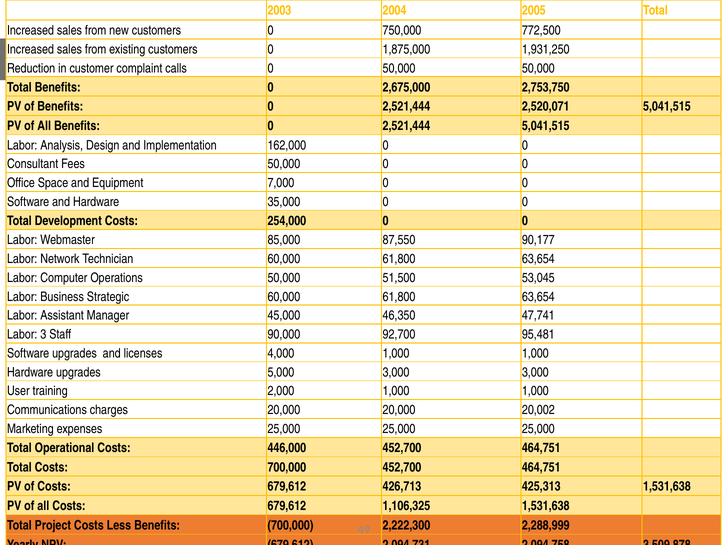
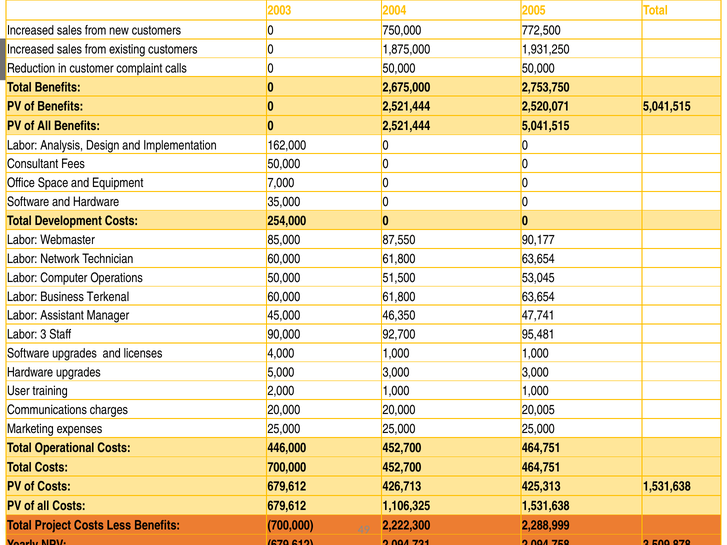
Strategic: Strategic -> Terkenal
20,002: 20,002 -> 20,005
